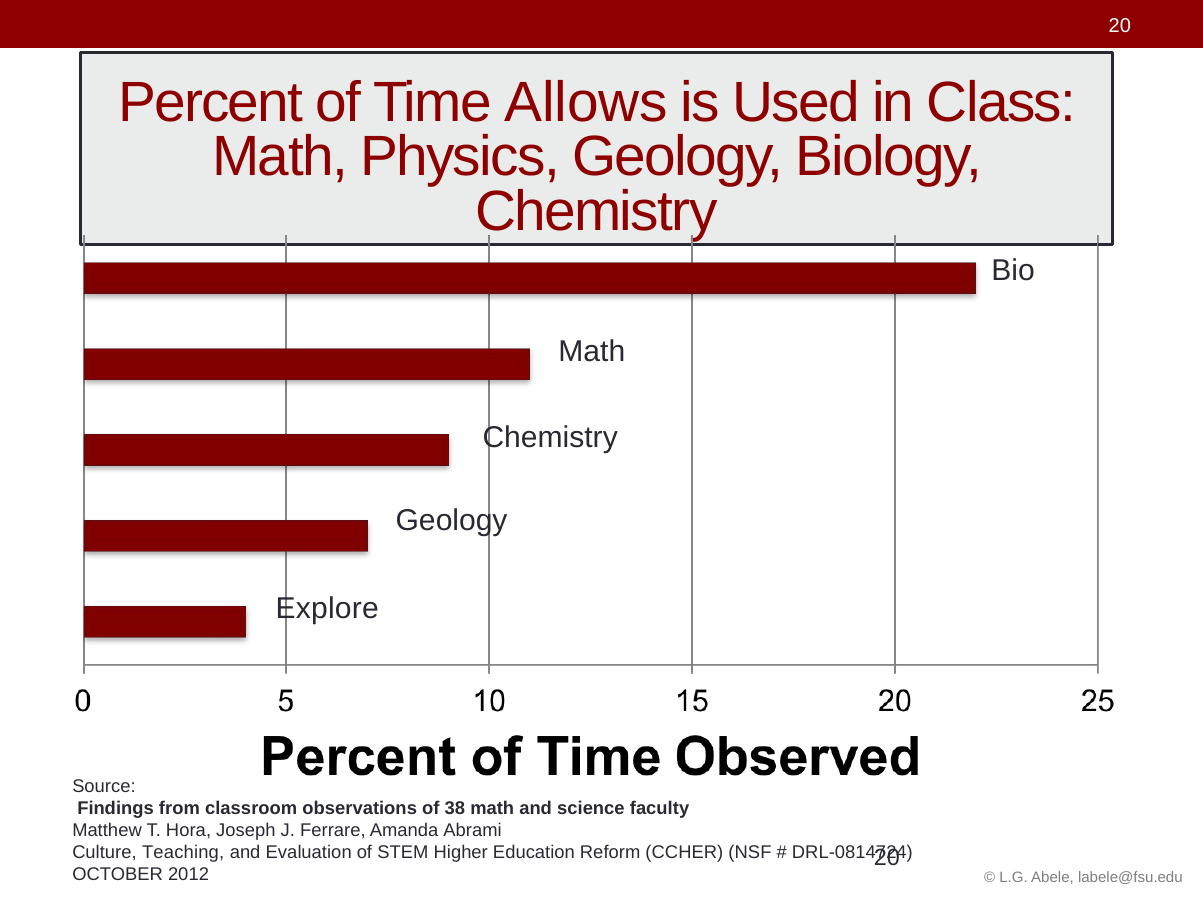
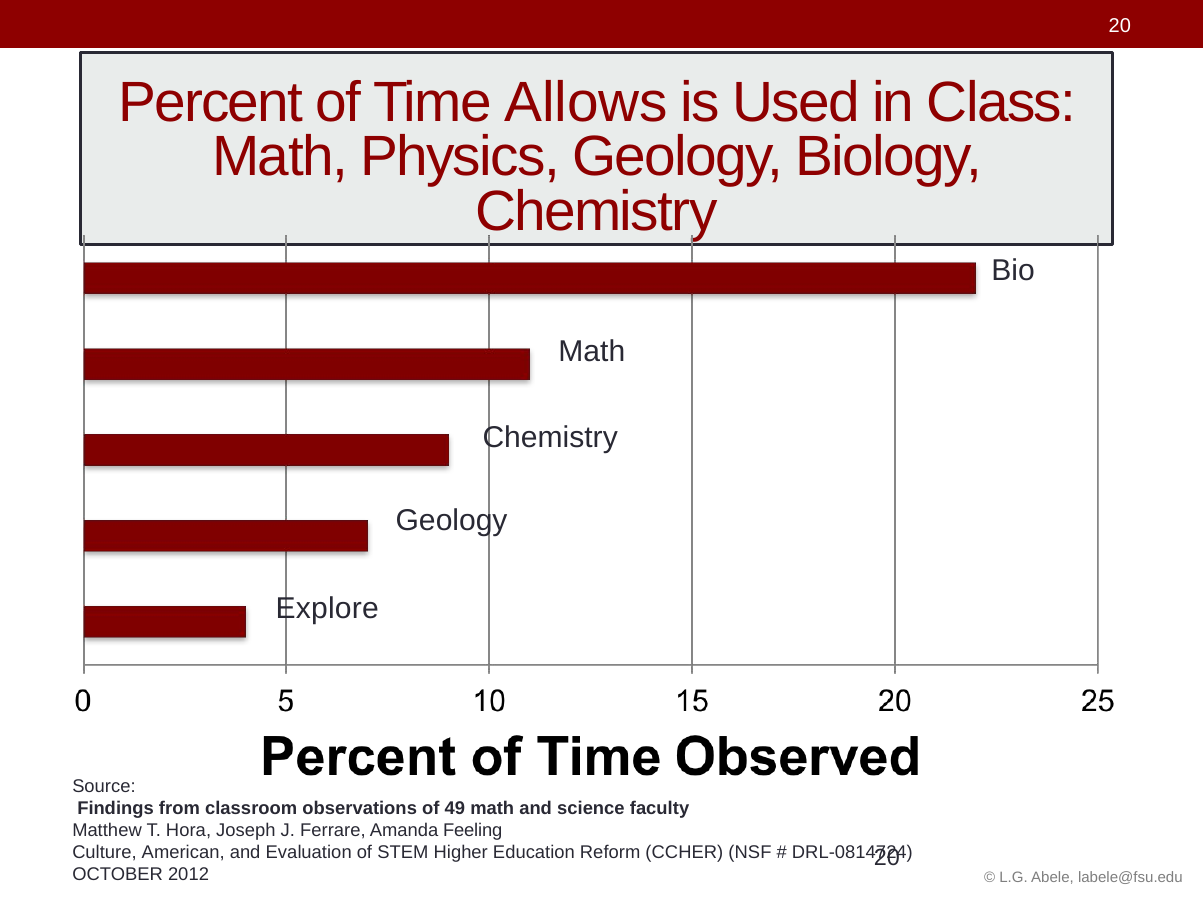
38: 38 -> 49
Abrami: Abrami -> Feeling
Teaching: Teaching -> American
